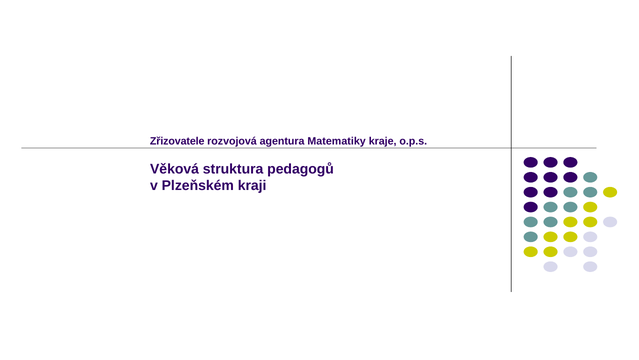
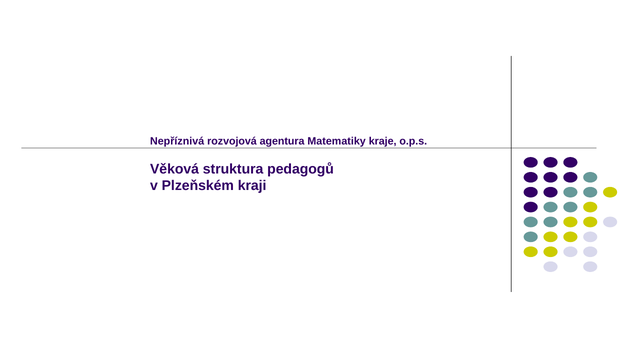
Zřizovatele: Zřizovatele -> Nepříznivá
